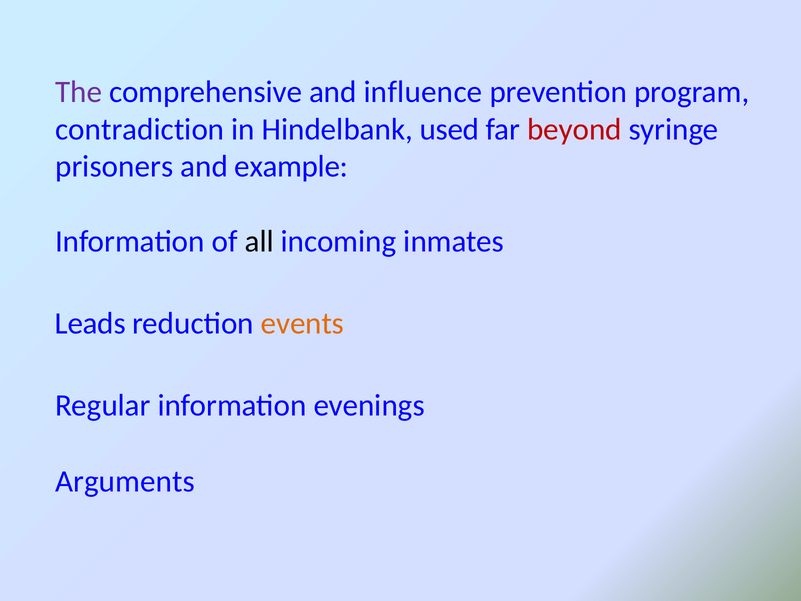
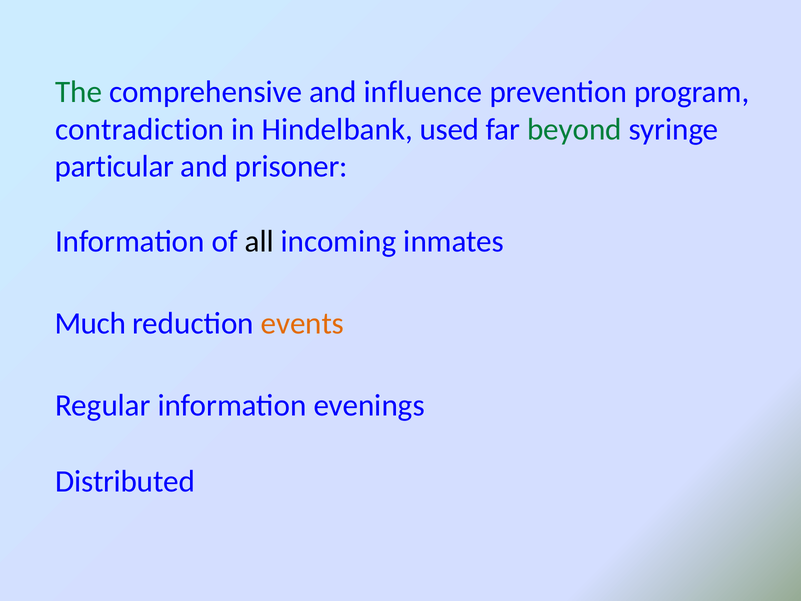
The colour: purple -> green
beyond colour: red -> green
prisoners: prisoners -> particular
example: example -> prisoner
Leads: Leads -> Much
Arguments: Arguments -> Distributed
